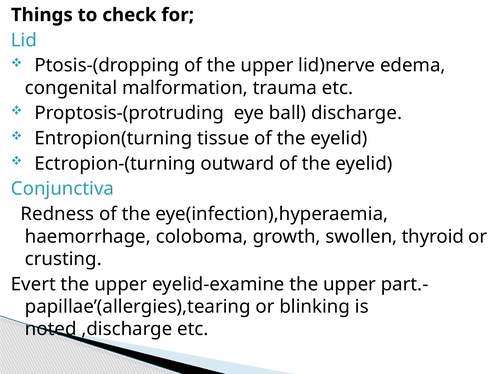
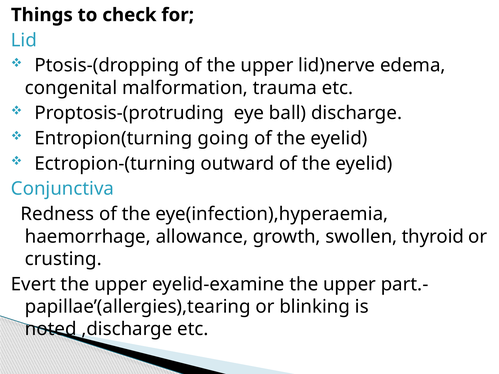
tissue: tissue -> going
coloboma: coloboma -> allowance
